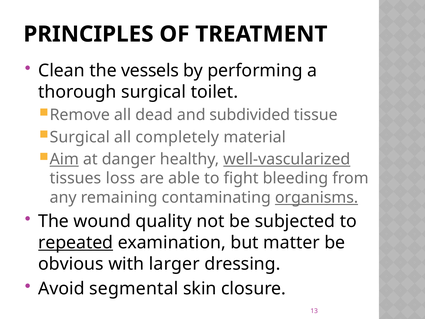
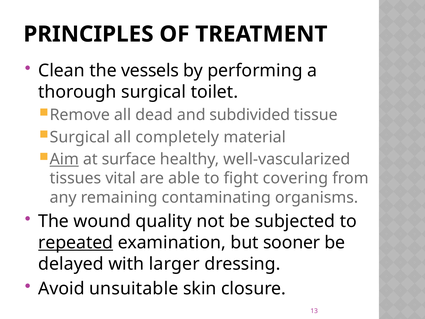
danger: danger -> surface
well-vascularized underline: present -> none
loss: loss -> vital
bleeding: bleeding -> covering
organisms underline: present -> none
matter: matter -> sooner
obvious: obvious -> delayed
segmental: segmental -> unsuitable
